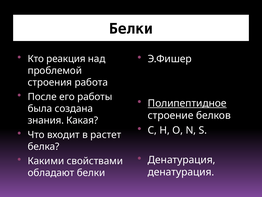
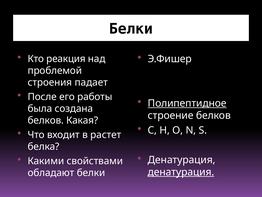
работа: работа -> падает
знания at (46, 120): знания -> белков
денатурация at (181, 172) underline: none -> present
